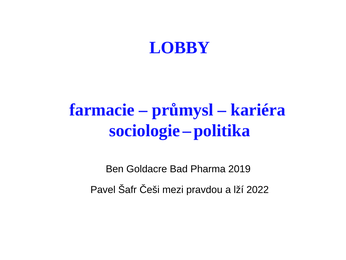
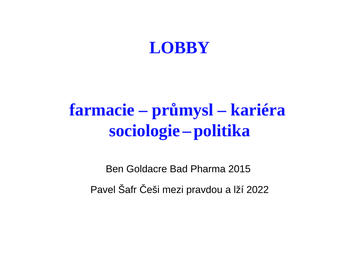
2019: 2019 -> 2015
